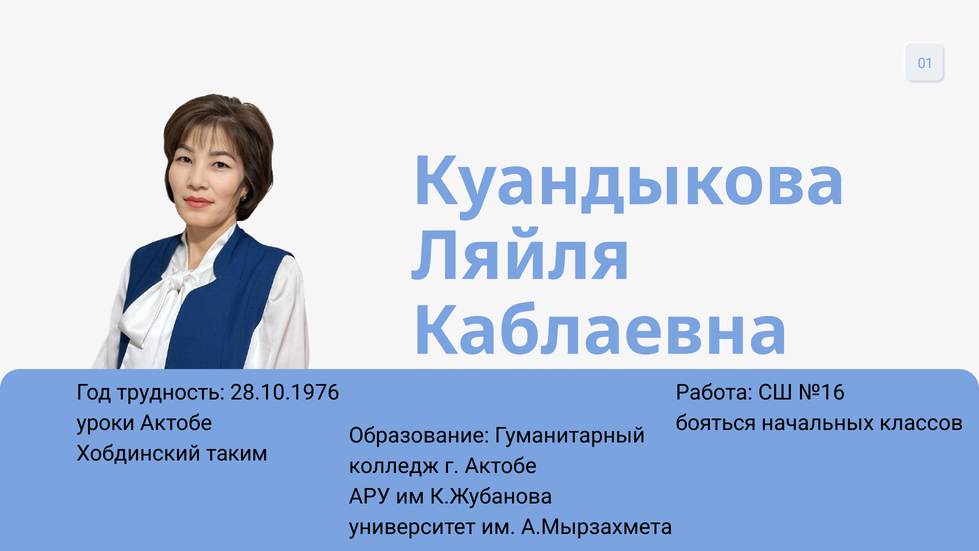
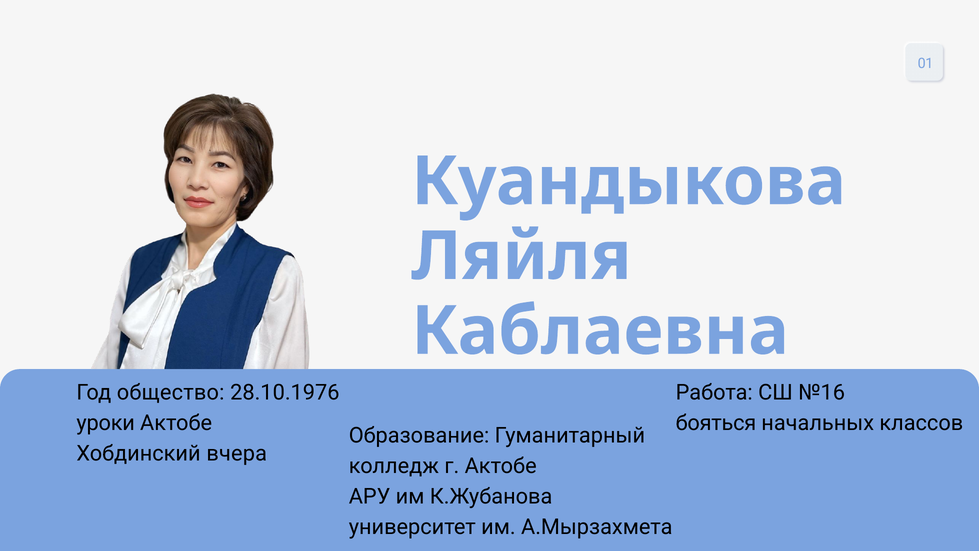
трудность: трудность -> общество
таким: таким -> вчера
